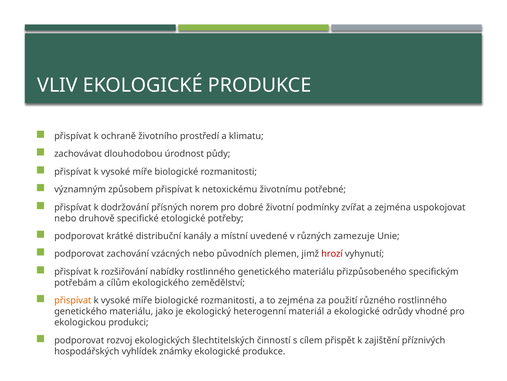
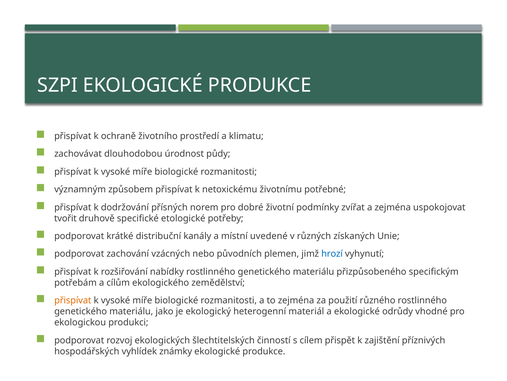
VLIV: VLIV -> SZPI
nebo at (65, 218): nebo -> tvořit
zamezuje: zamezuje -> získaných
hrozí colour: red -> blue
